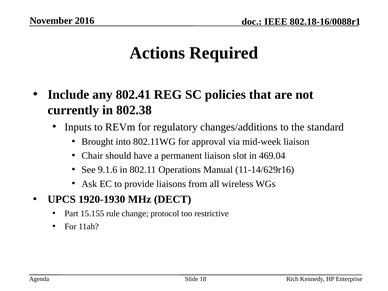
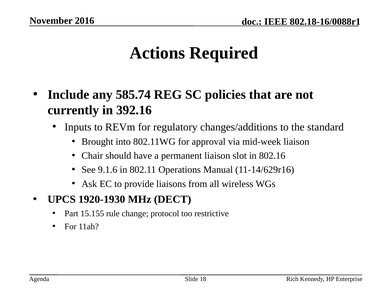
802.41: 802.41 -> 585.74
802.38: 802.38 -> 392.16
469.04: 469.04 -> 802.16
